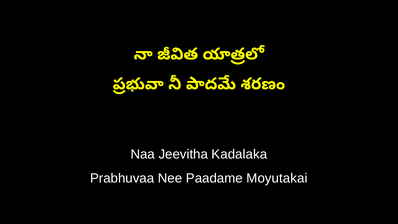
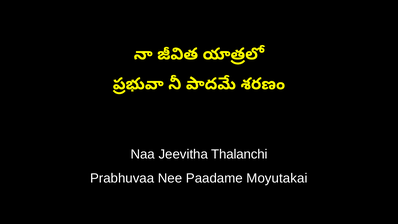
Kadalaka: Kadalaka -> Thalanchi
